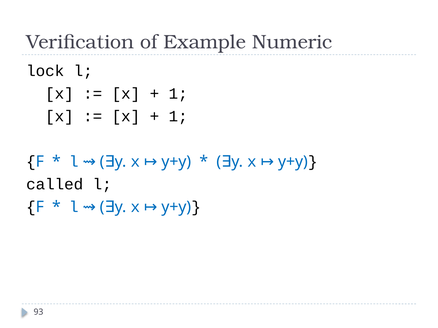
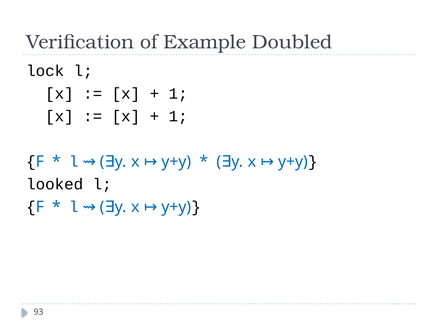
Numeric: Numeric -> Doubled
called: called -> looked
